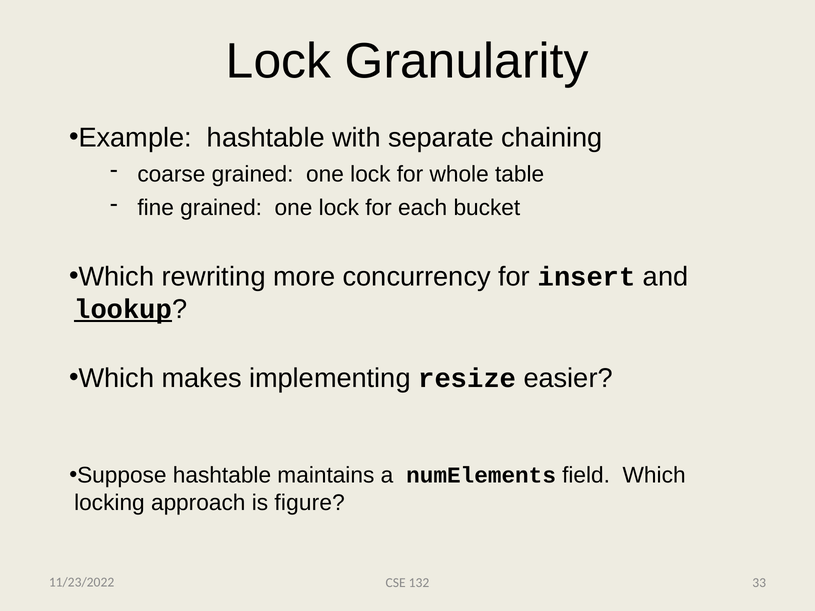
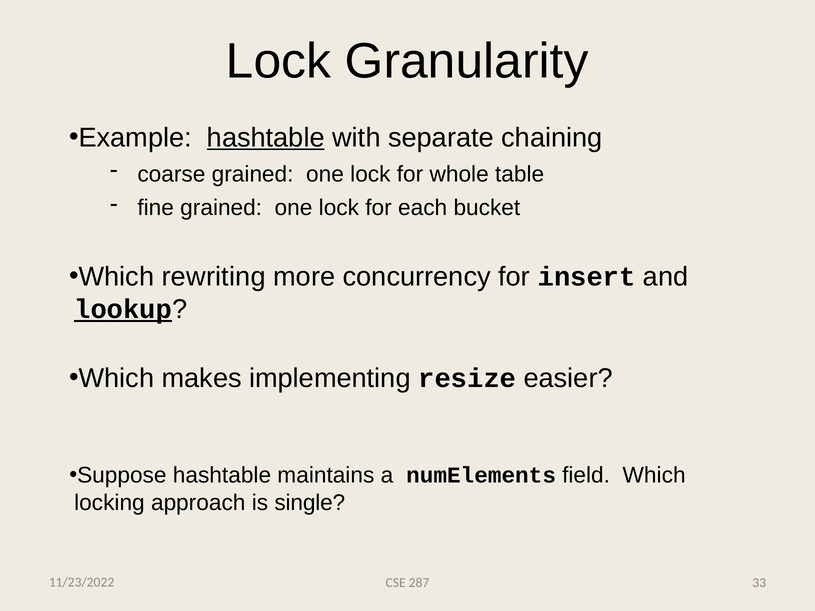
hashtable at (266, 138) underline: none -> present
figure: figure -> single
132: 132 -> 287
